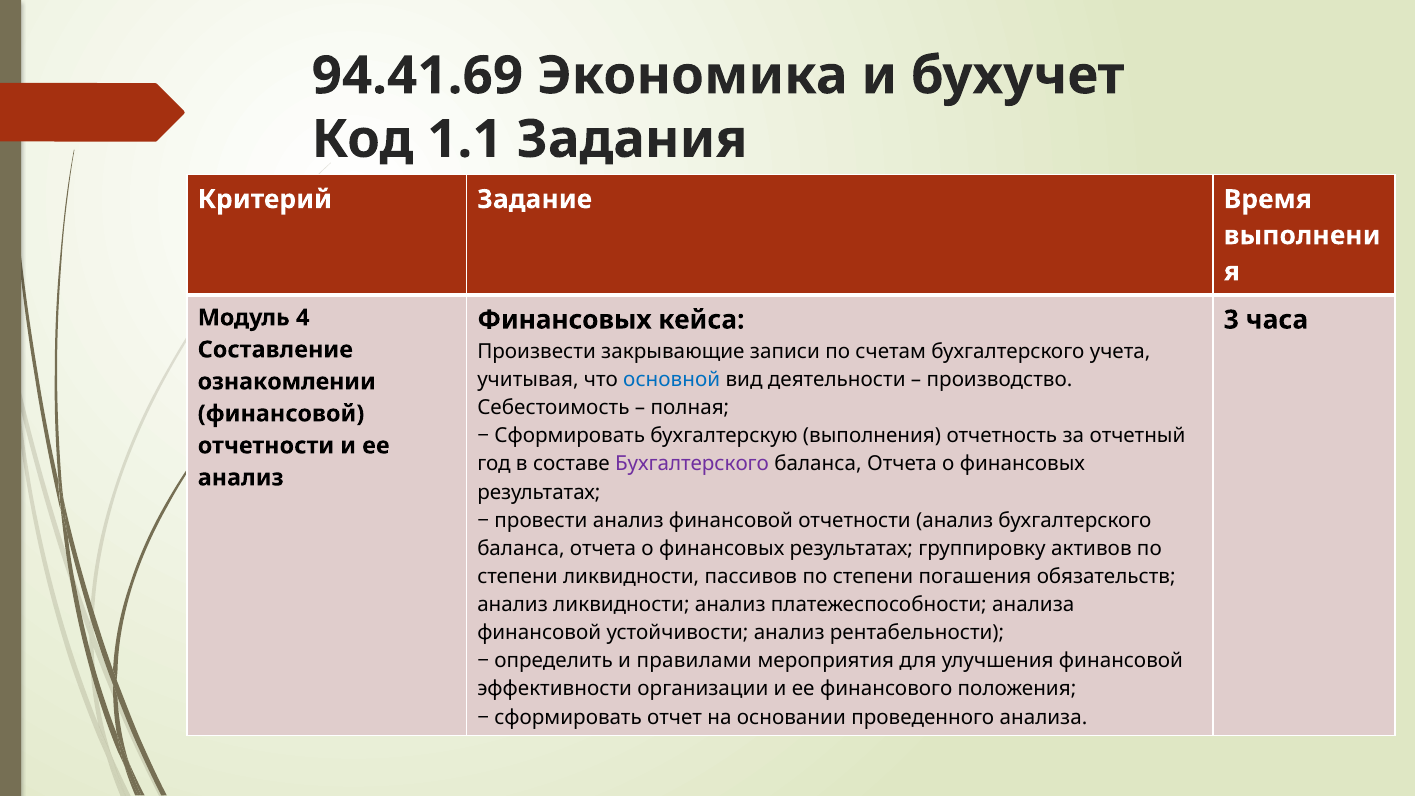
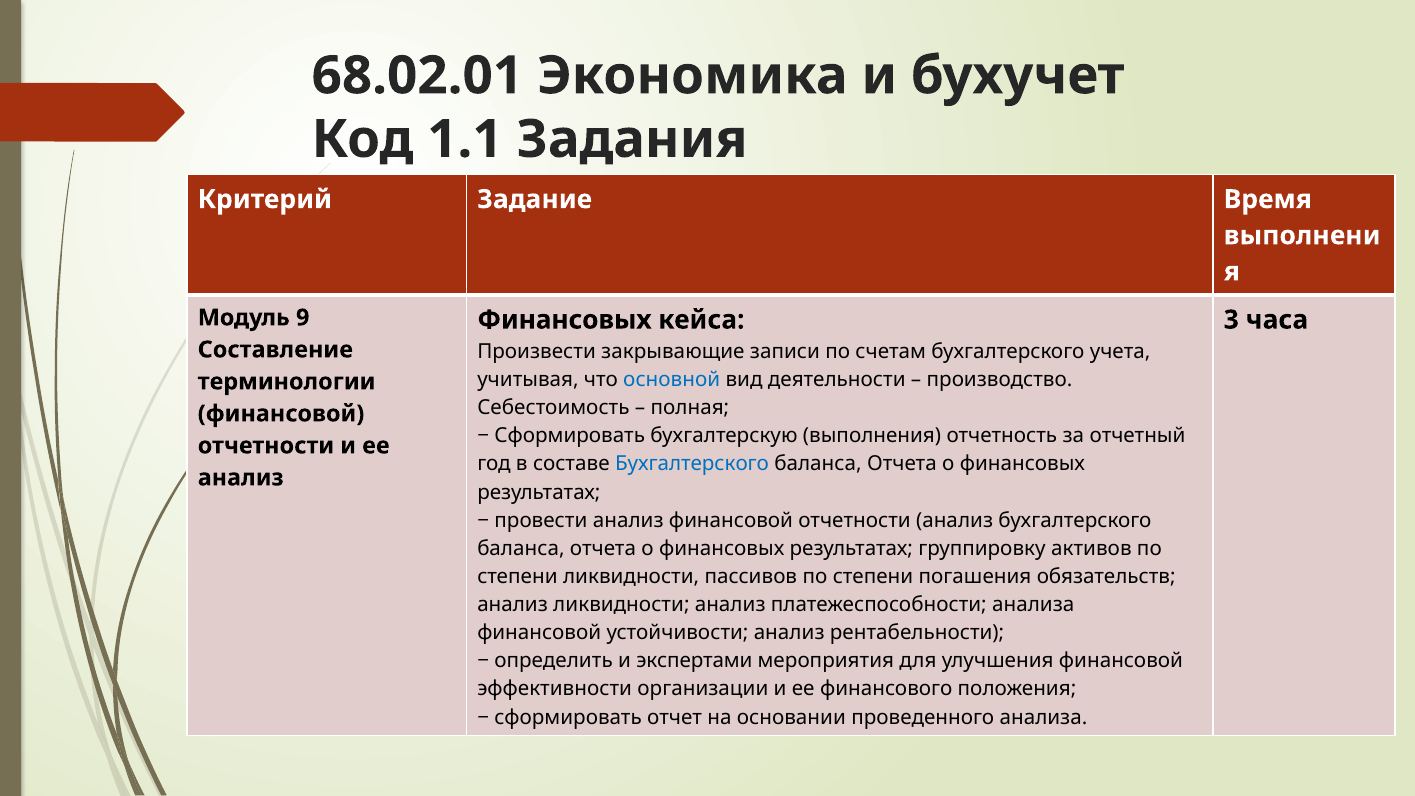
94.41.69: 94.41.69 -> 68.02.01
4: 4 -> 9
ознакомлении: ознакомлении -> терминологии
Бухгалтерского at (692, 464) colour: purple -> blue
правилами: правилами -> экспертами
